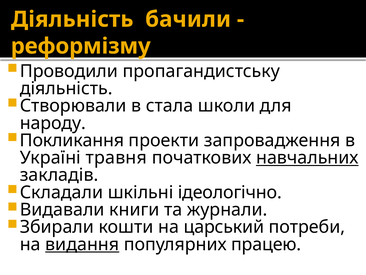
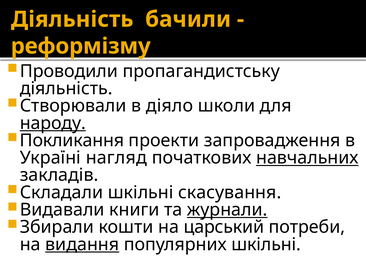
стала: стала -> діяло
народу underline: none -> present
травня: травня -> нагляд
ідеологічно: ідеологічно -> скасування
журнали underline: none -> present
популярних працею: працею -> шкільні
